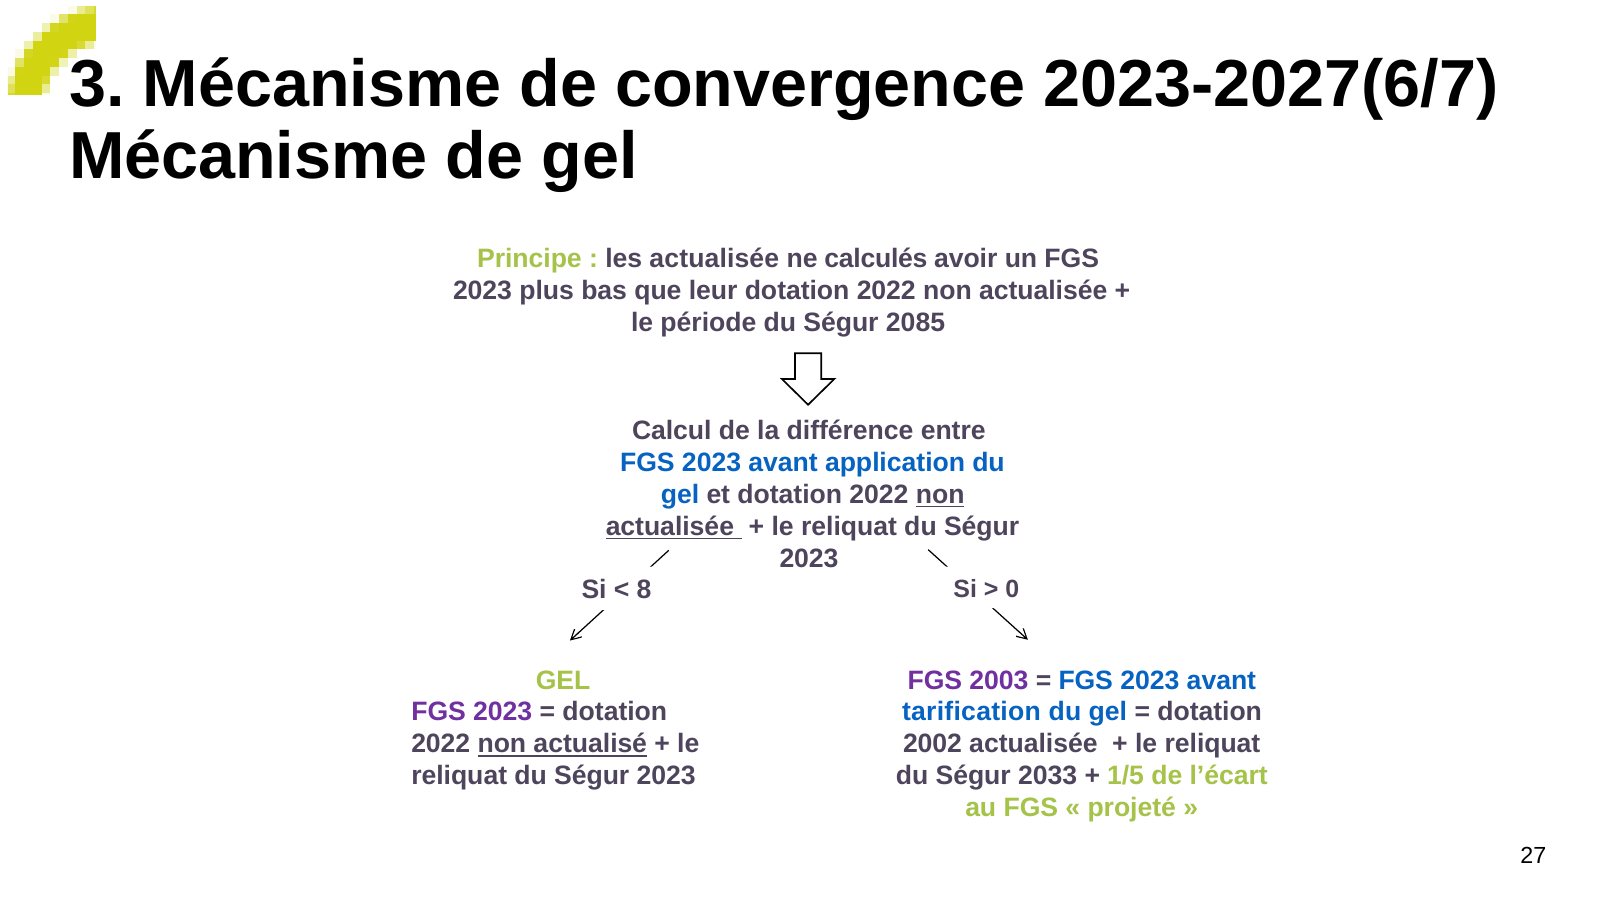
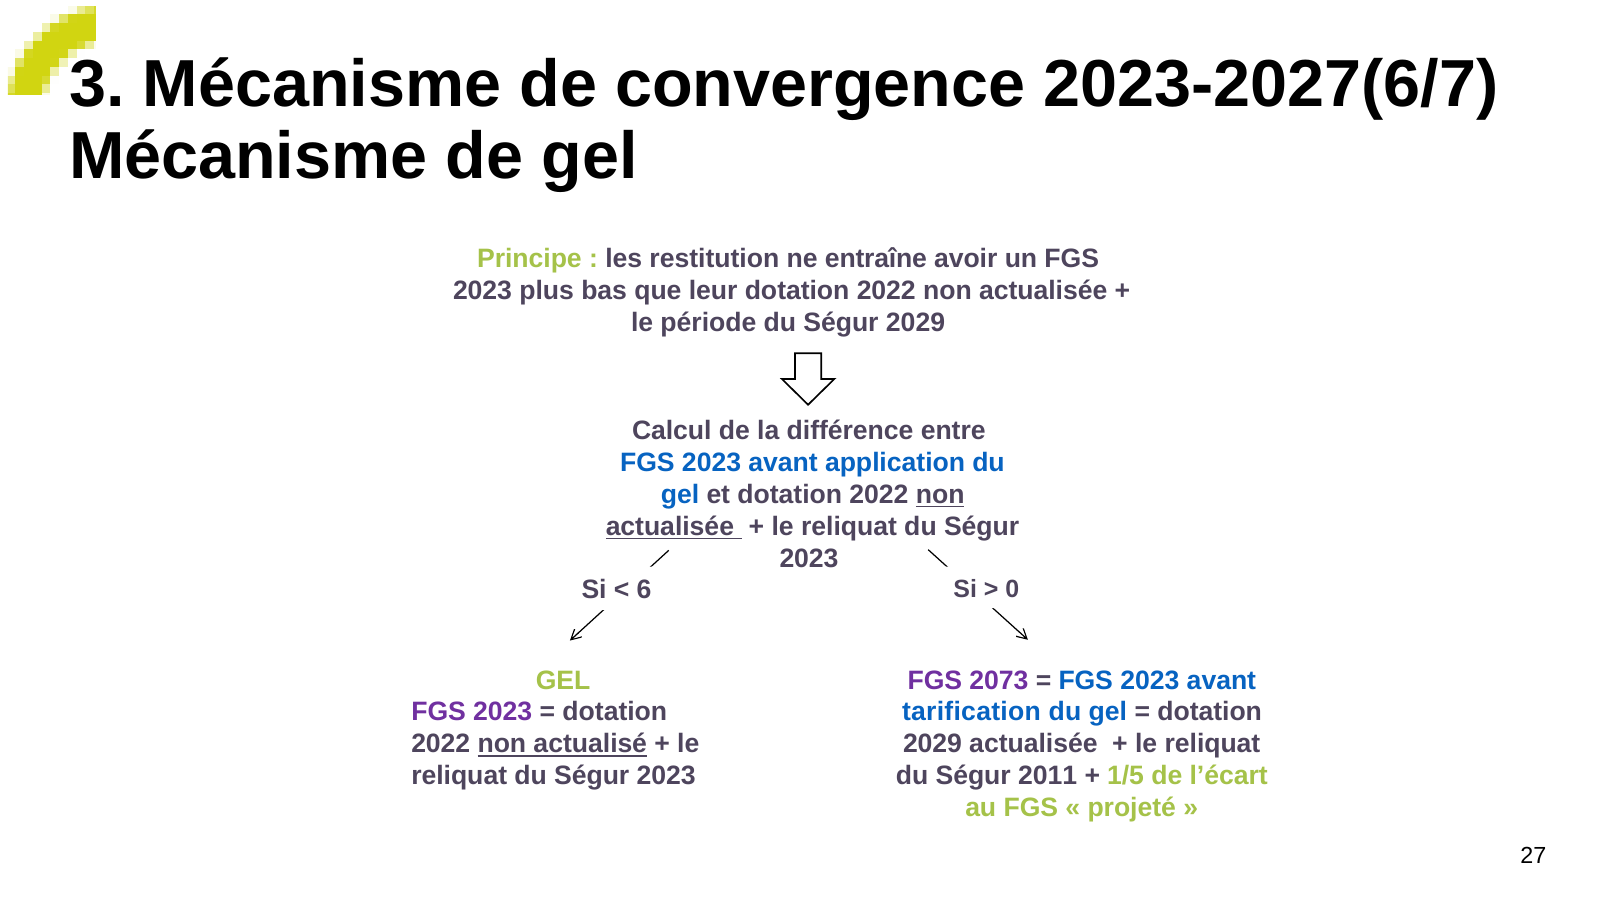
les actualisée: actualisée -> restitution
calculés: calculés -> entraîne
Ségur 2085: 2085 -> 2029
8: 8 -> 6
2003: 2003 -> 2073
2002 at (932, 744): 2002 -> 2029
2033: 2033 -> 2011
